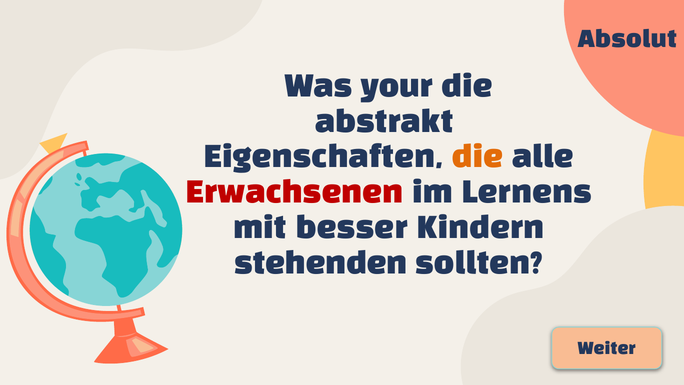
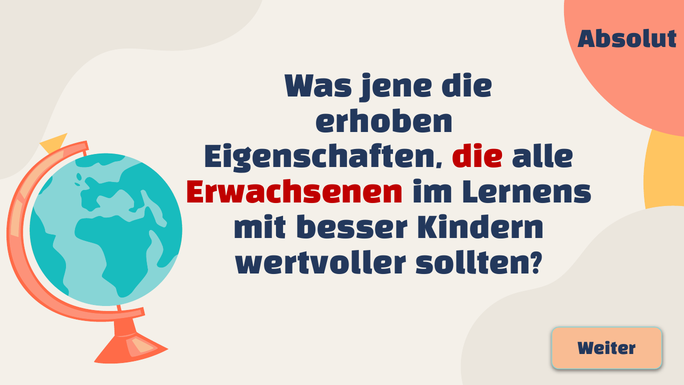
your: your -> jene
abstrakt: abstrakt -> erhoben
die at (478, 158) colour: orange -> red
stehenden: stehenden -> wertvoller
